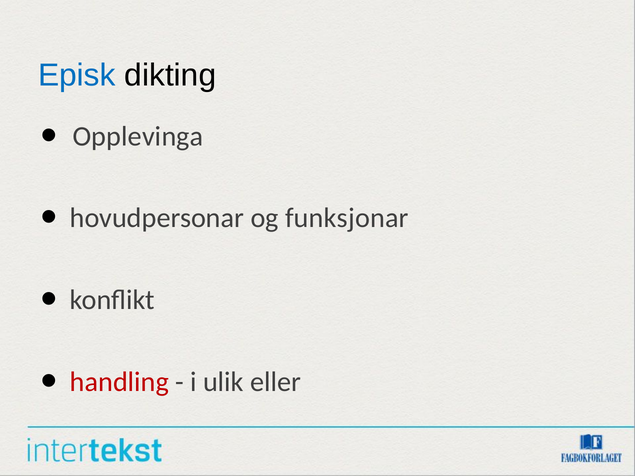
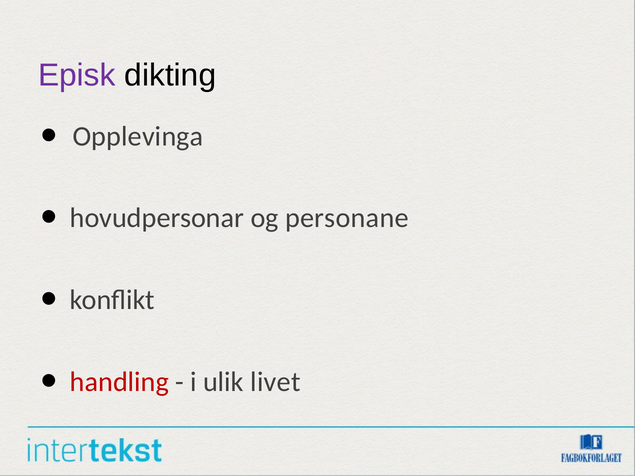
Episk colour: blue -> purple
funksjonar: funksjonar -> personane
eller: eller -> livet
